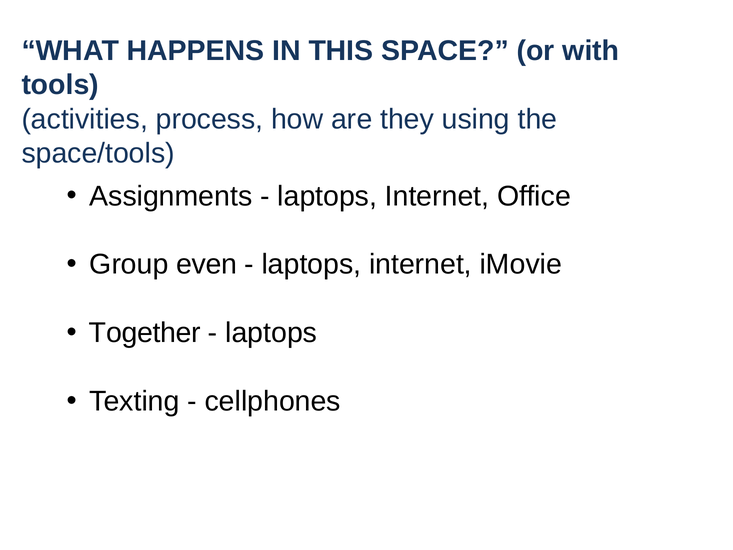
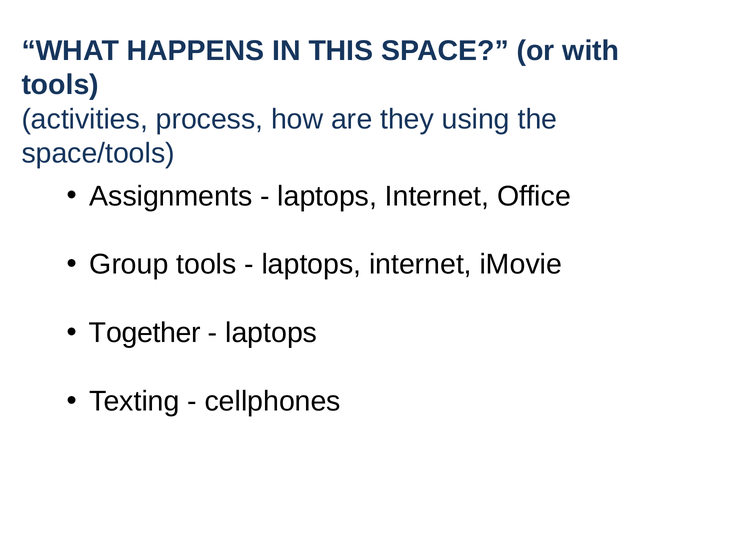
Group even: even -> tools
